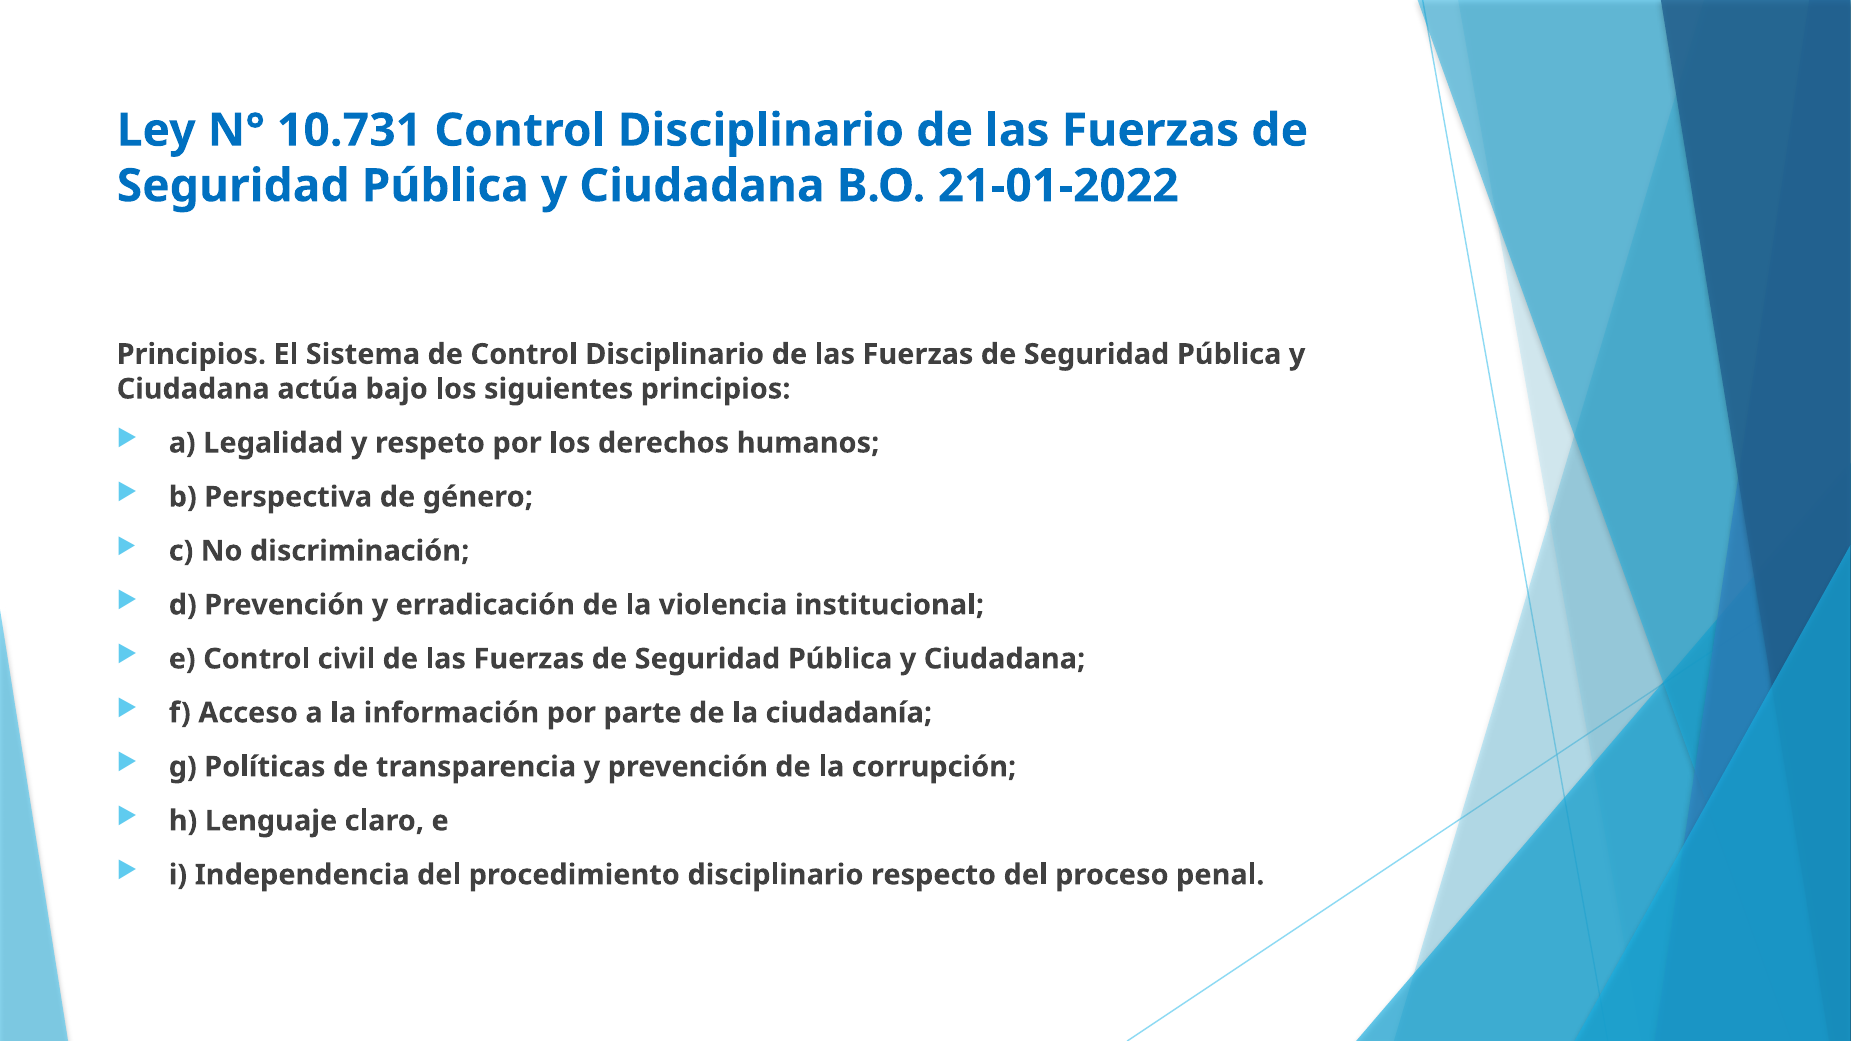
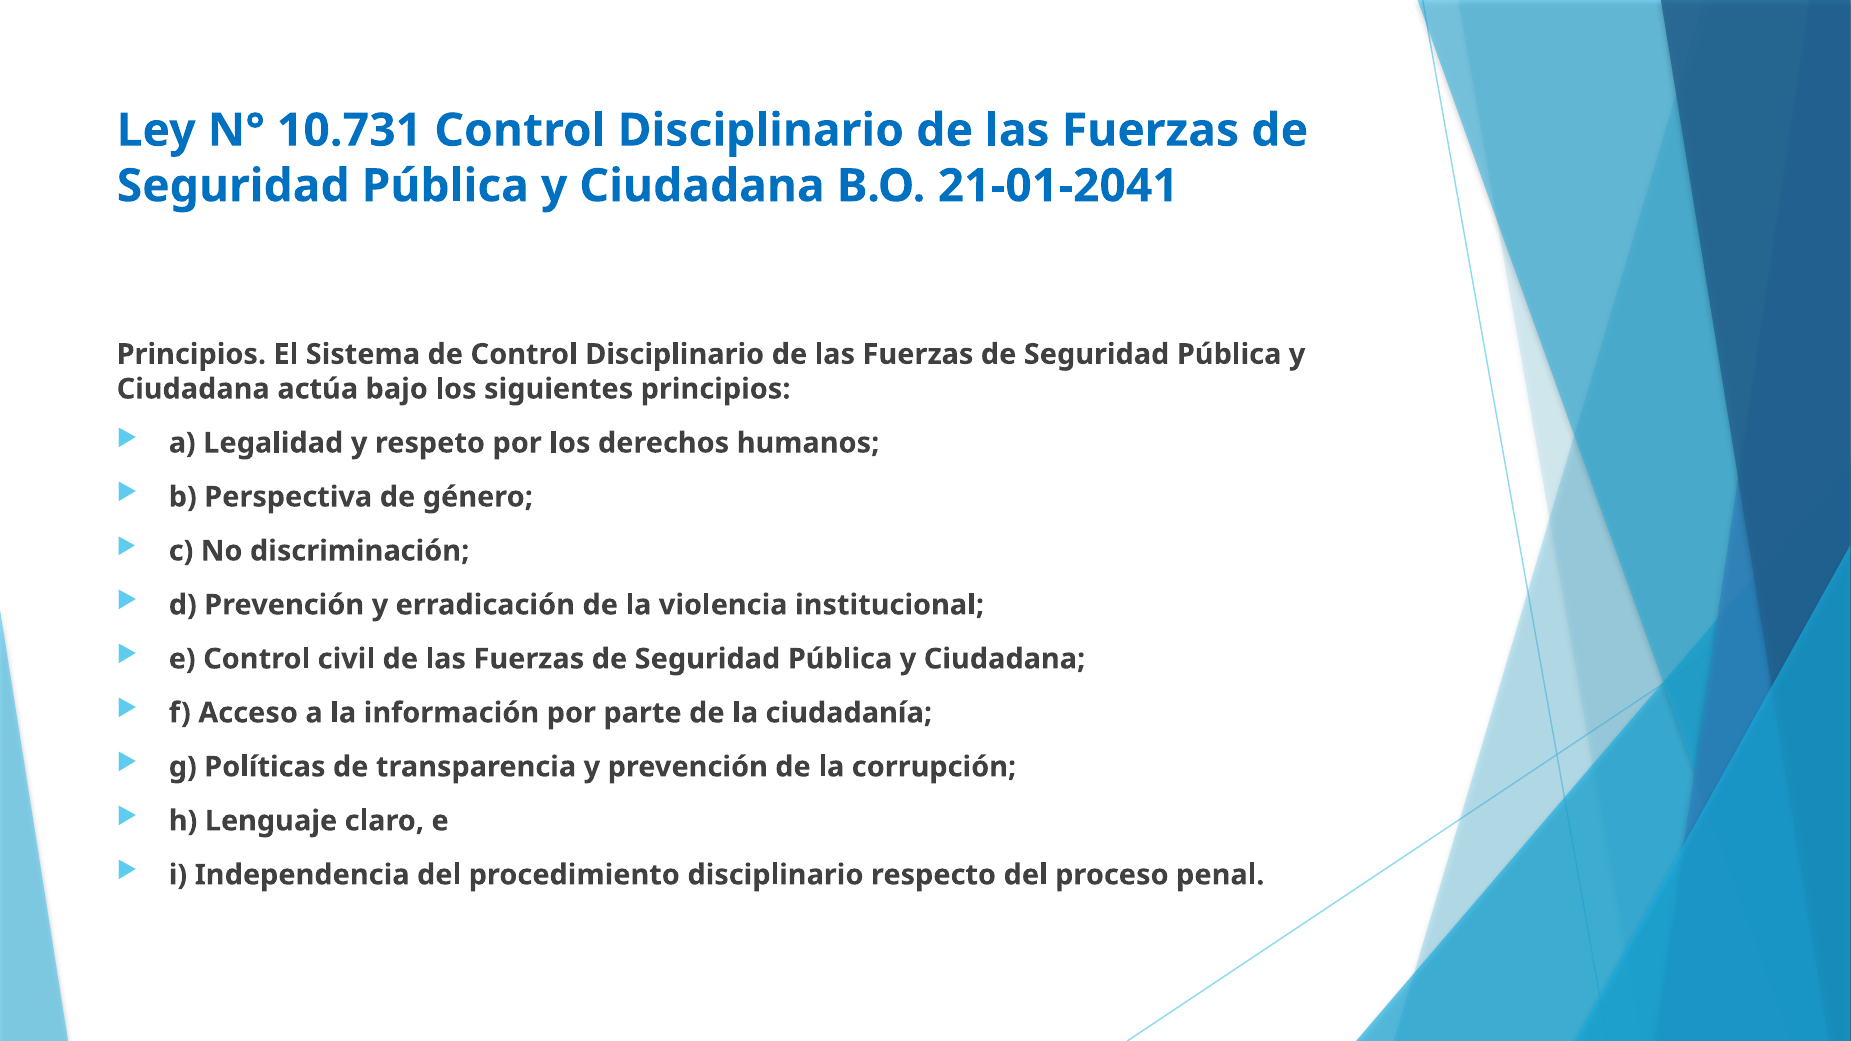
21-01-2022: 21-01-2022 -> 21-01-2041
